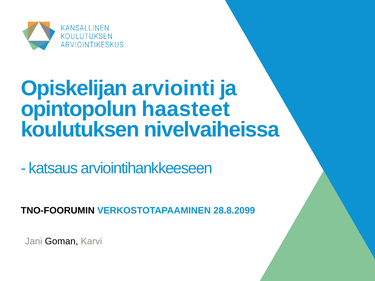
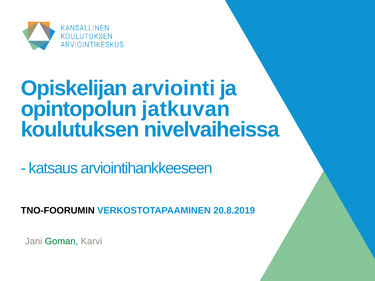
haasteet: haasteet -> jatkuvan
28.8.2099: 28.8.2099 -> 20.8.2019
Goman colour: black -> green
